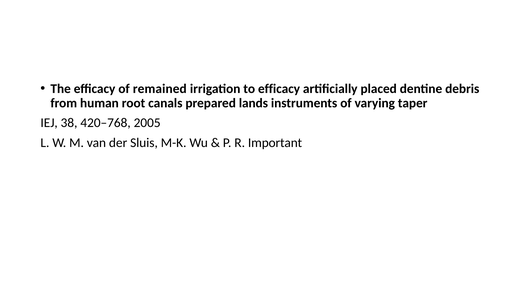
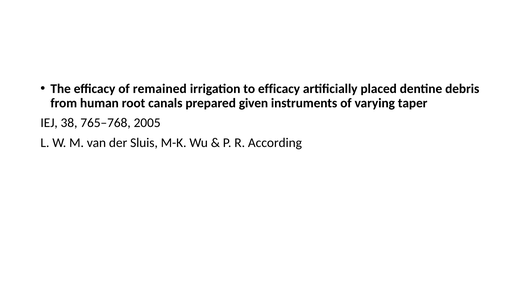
lands: lands -> given
420–768: 420–768 -> 765–768
Important: Important -> According
